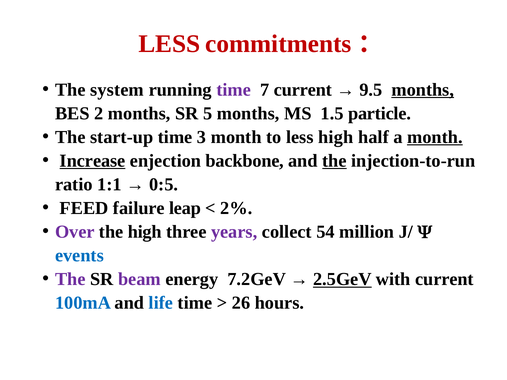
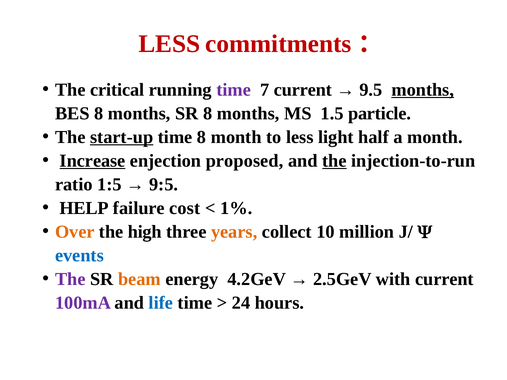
system: system -> critical
BES 2: 2 -> 8
SR 5: 5 -> 8
start-up underline: none -> present
time 3: 3 -> 8
less high: high -> light
month at (435, 137) underline: present -> none
backbone: backbone -> proposed
1:1: 1:1 -> 1:5
0:5: 0:5 -> 9:5
FEED: FEED -> HELP
leap: leap -> cost
2%: 2% -> 1%
Over colour: purple -> orange
years colour: purple -> orange
54: 54 -> 10
beam colour: purple -> orange
7.2GeV: 7.2GeV -> 4.2GeV
2.5GeV underline: present -> none
100mA colour: blue -> purple
26: 26 -> 24
